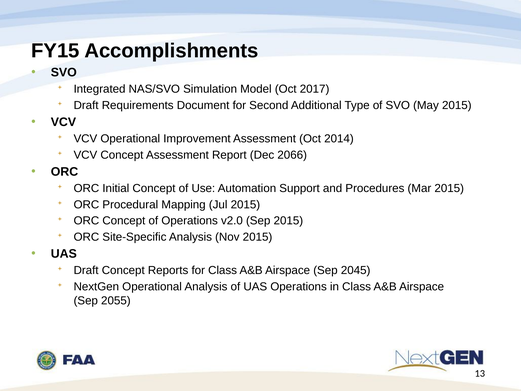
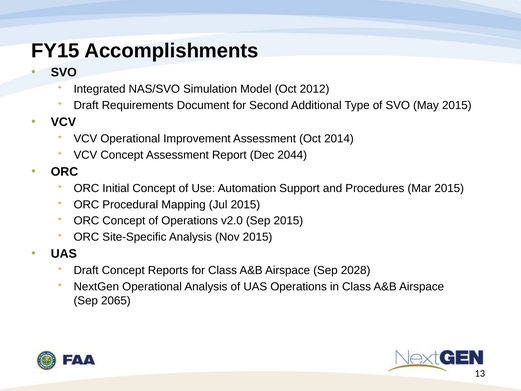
2017: 2017 -> 2012
2066: 2066 -> 2044
2045: 2045 -> 2028
2055: 2055 -> 2065
